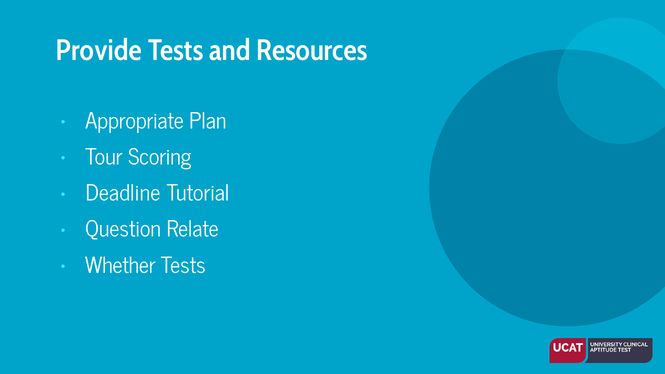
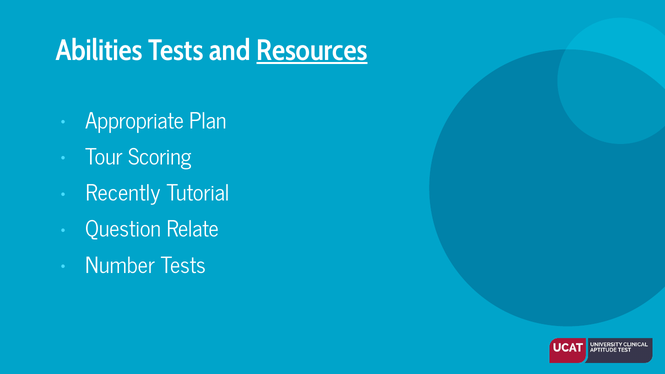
Provide: Provide -> Abilities
Resources underline: none -> present
Deadline: Deadline -> Recently
Whether: Whether -> Number
